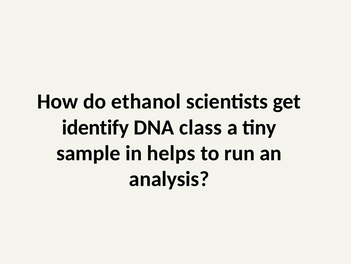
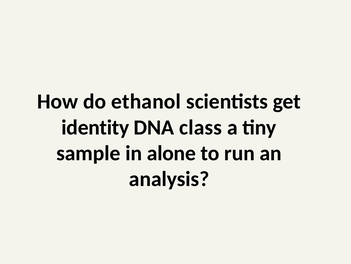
identify: identify -> identity
helps: helps -> alone
